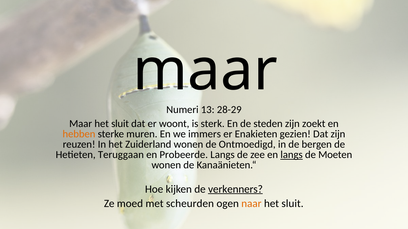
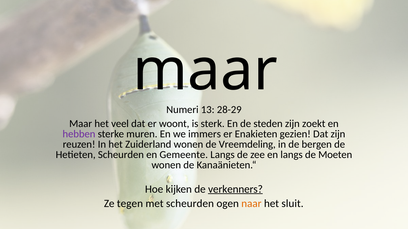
Maar het sluit: sluit -> veel
hebben colour: orange -> purple
Ontmoedigd: Ontmoedigd -> Vreemdeling
Hetieten Teruggaan: Teruggaan -> Scheurden
Probeerde: Probeerde -> Gemeente
langs at (292, 155) underline: present -> none
moed: moed -> tegen
